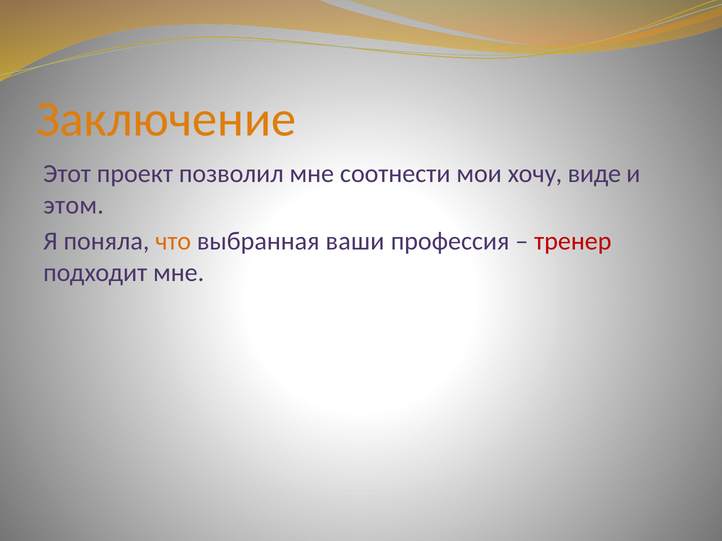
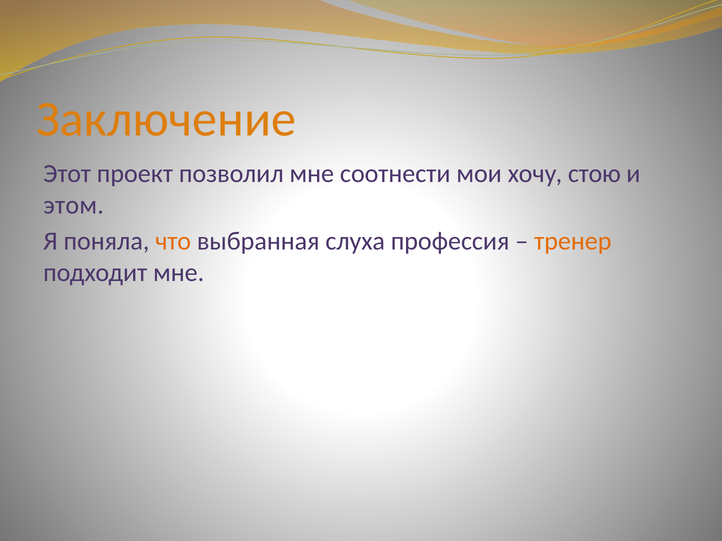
виде: виде -> стою
ваши: ваши -> слуха
тренер colour: red -> orange
